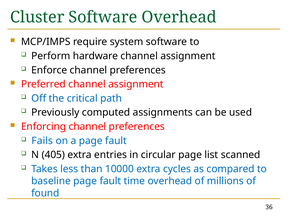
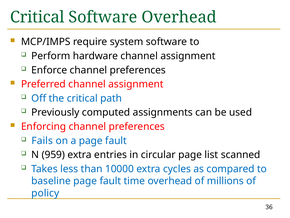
Cluster at (37, 17): Cluster -> Critical
405: 405 -> 959
found: found -> policy
